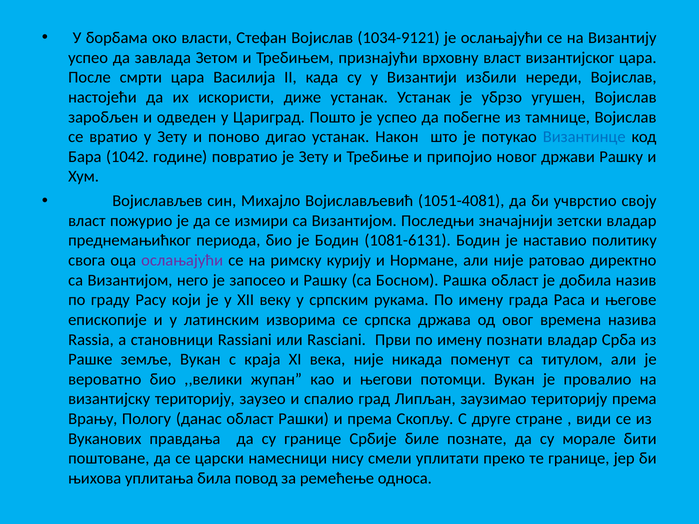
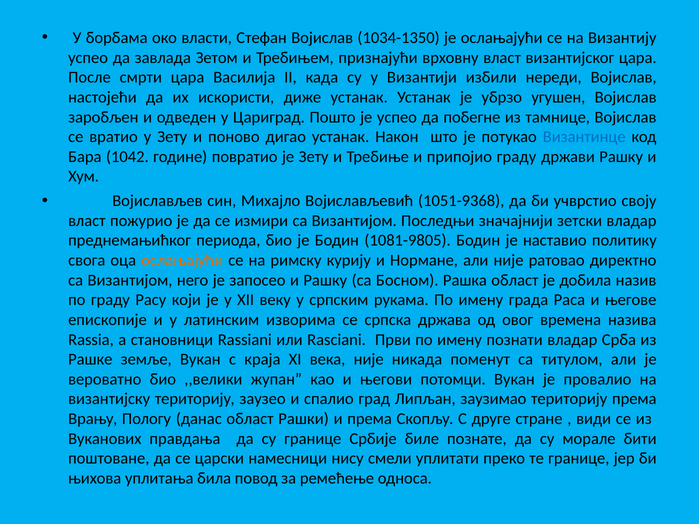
1034-9121: 1034-9121 -> 1034-1350
припојио новог: новог -> граду
1051-4081: 1051-4081 -> 1051-9368
1081-6131: 1081-6131 -> 1081-9805
ослањајући at (182, 260) colour: purple -> orange
